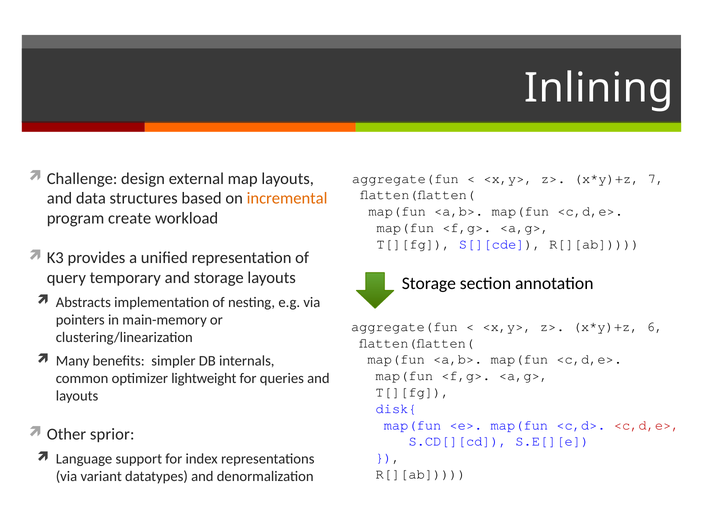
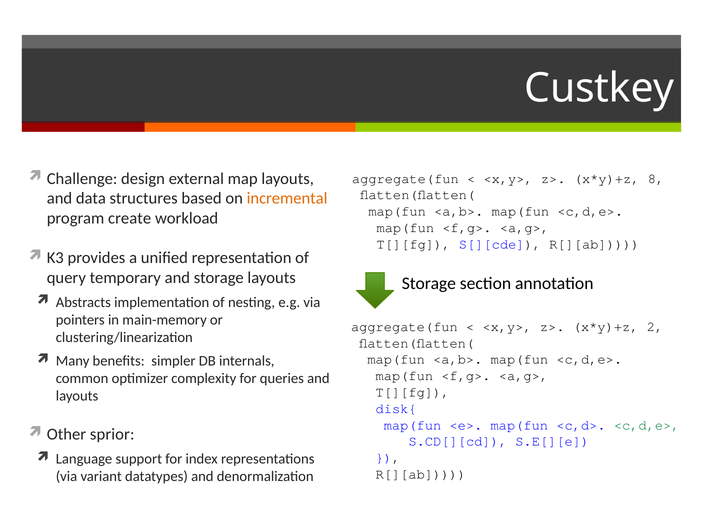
Inlining: Inlining -> Custkey
7: 7 -> 8
6: 6 -> 2
lightweight: lightweight -> complexity
<c,d,e> at (647, 425) colour: red -> green
